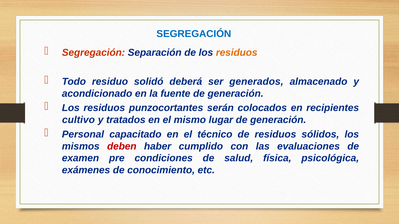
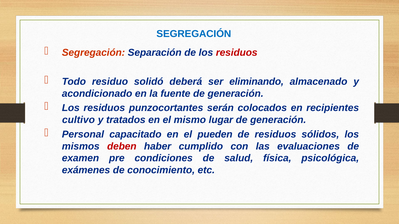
residuos at (237, 53) colour: orange -> red
generados: generados -> eliminando
técnico: técnico -> pueden
